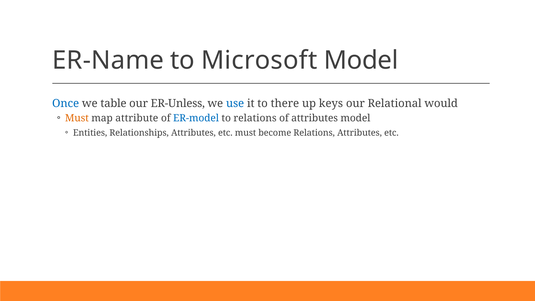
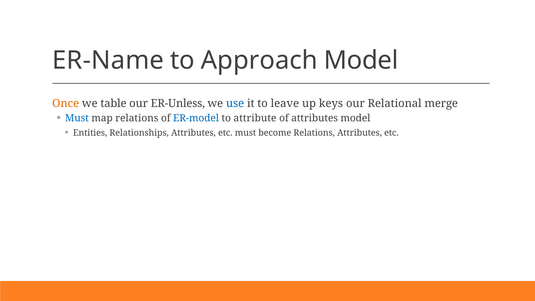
Microsoft: Microsoft -> Approach
Once colour: blue -> orange
there: there -> leave
would: would -> merge
Must at (77, 118) colour: orange -> blue
map attribute: attribute -> relations
to relations: relations -> attribute
